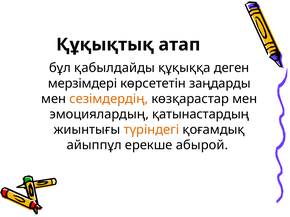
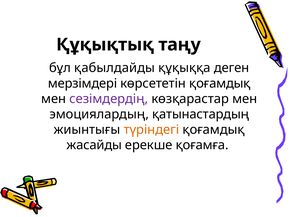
атап: атап -> таңу
көрсететін заңдарды: заңдарды -> қоғамдық
сезімдердің colour: orange -> purple
айыппұл: айыппұл -> жасайды
абырой: абырой -> қоғамға
